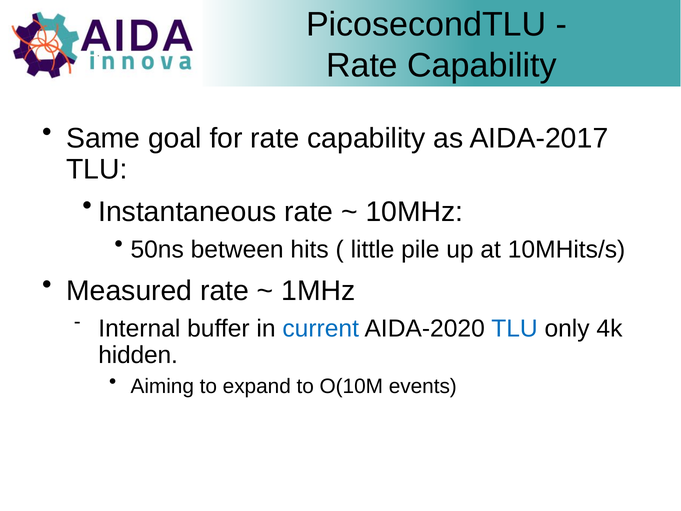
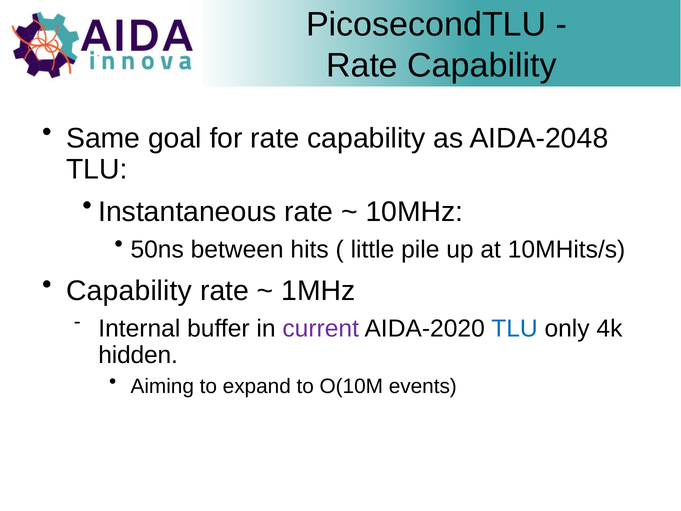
AIDA-2017: AIDA-2017 -> AIDA-2048
Measured at (129, 291): Measured -> Capability
current colour: blue -> purple
